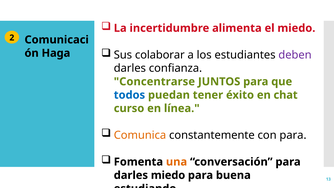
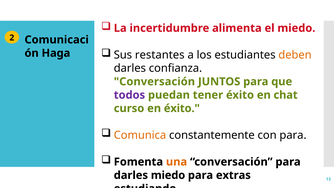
colaborar: colaborar -> restantes
deben colour: purple -> orange
Concentrarse at (154, 82): Concentrarse -> Conversación
todos colour: blue -> purple
en línea: línea -> éxito
buena: buena -> extras
